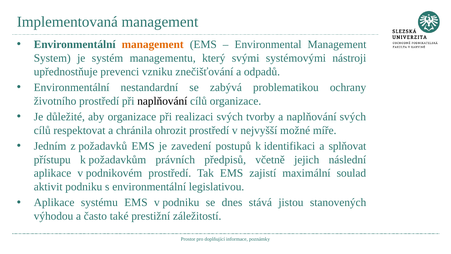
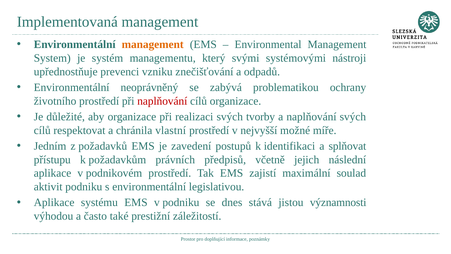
nestandardní: nestandardní -> neoprávněný
naplňování at (162, 101) colour: black -> red
ohrozit: ohrozit -> vlastní
stanovených: stanovených -> významnosti
